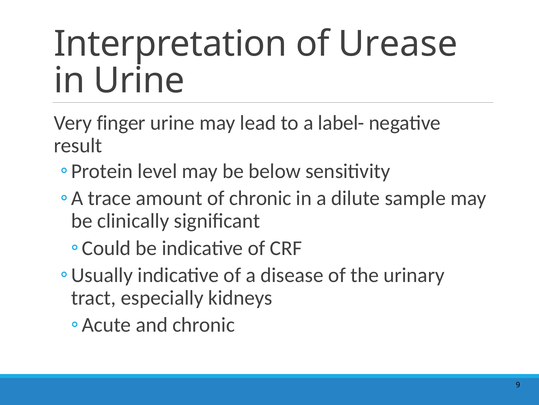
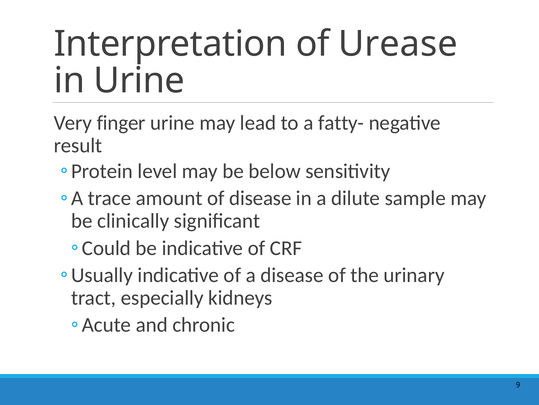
label-: label- -> fatty-
of chronic: chronic -> disease
